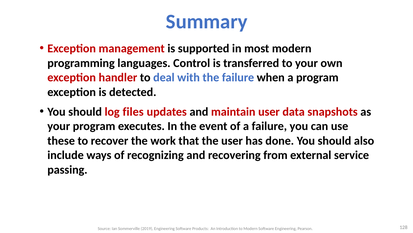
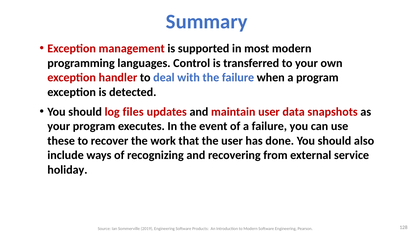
passing: passing -> holiday
